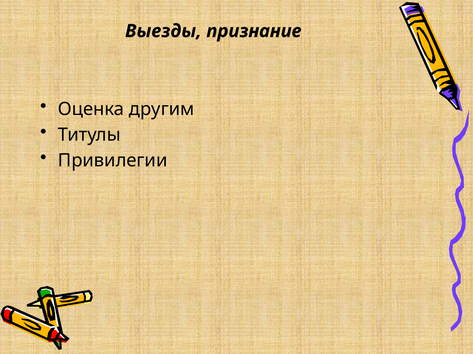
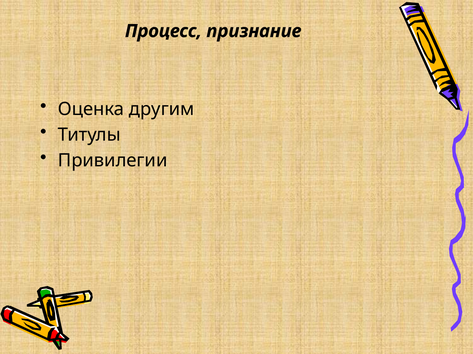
Выезды: Выезды -> Процесс
